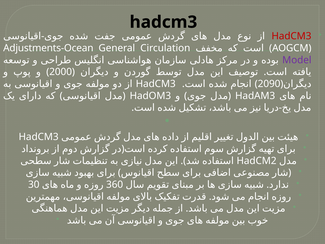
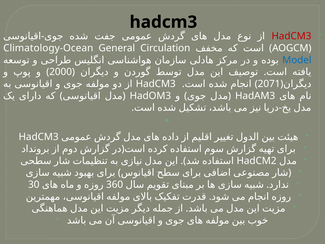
Adjustments-Ocean: Adjustments-Ocean -> Climatology-Ocean
Model colour: purple -> blue
2090: 2090 -> 2071
